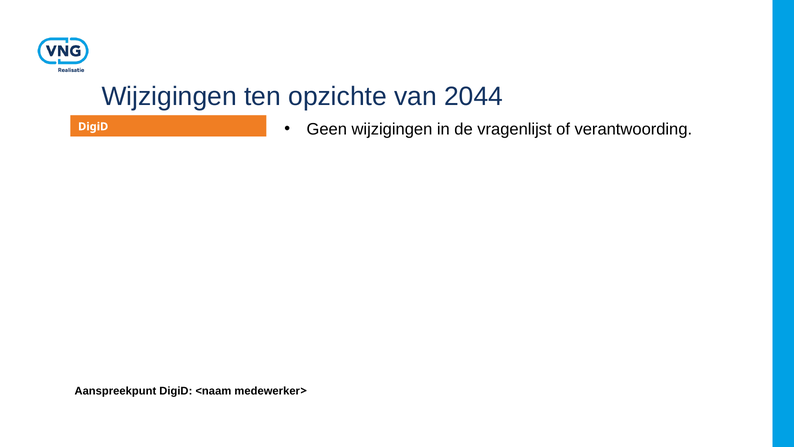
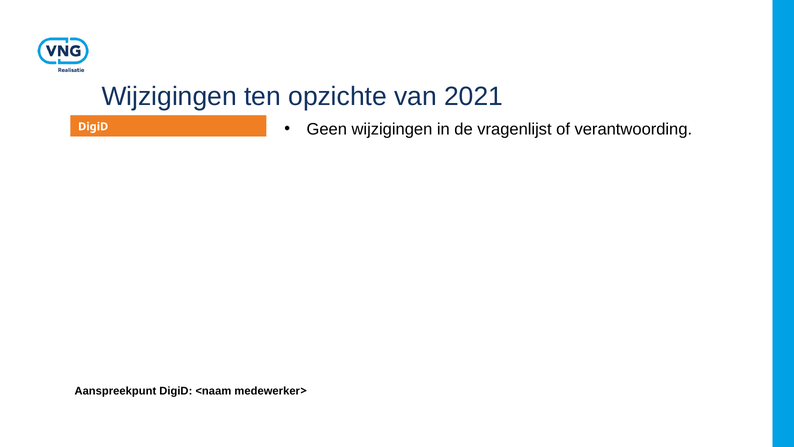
2044: 2044 -> 2021
